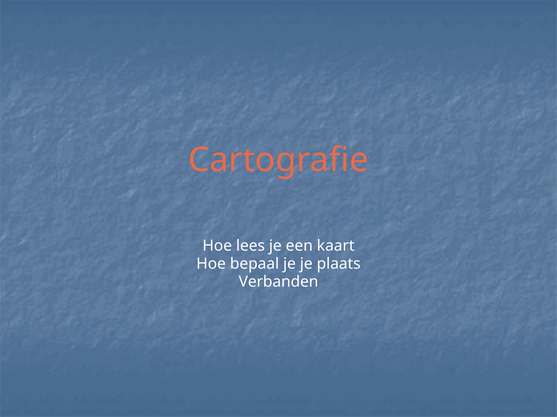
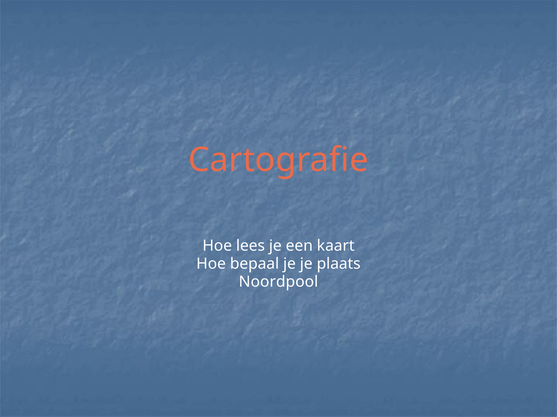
Verbanden: Verbanden -> Noordpool
